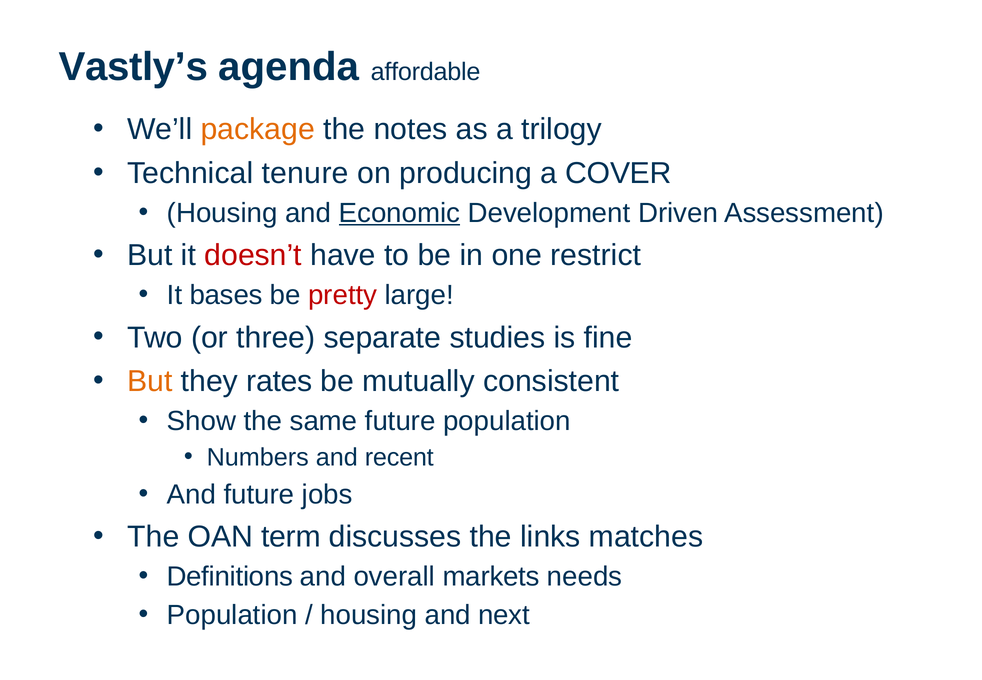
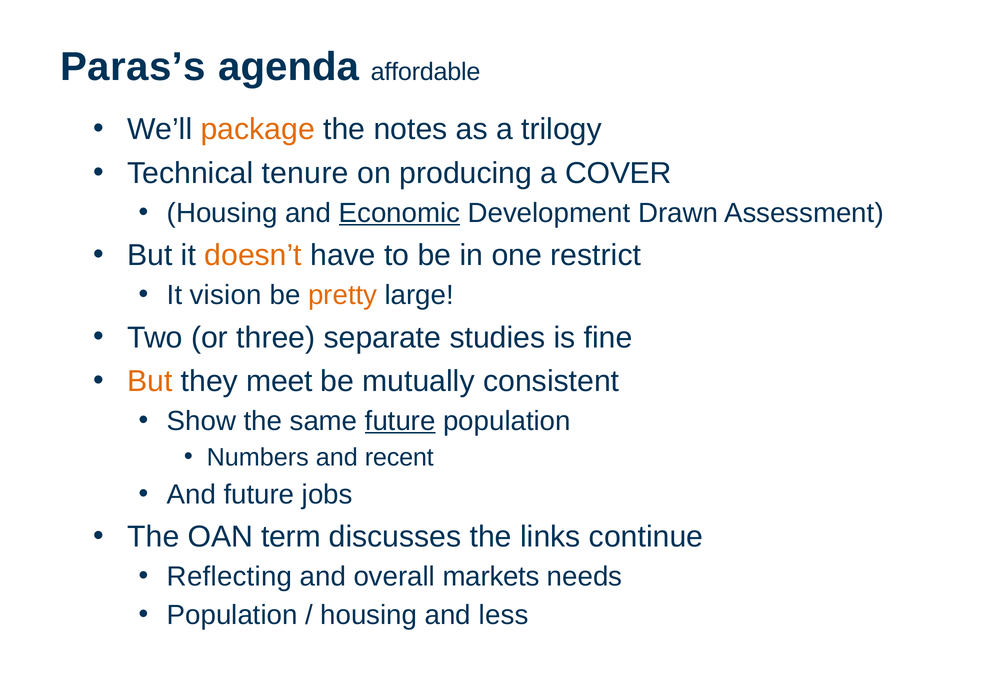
Vastly’s: Vastly’s -> Paras’s
Driven: Driven -> Drawn
doesn’t colour: red -> orange
bases: bases -> vision
pretty colour: red -> orange
rates: rates -> meet
future at (400, 421) underline: none -> present
matches: matches -> continue
Definitions: Definitions -> Reflecting
next: next -> less
